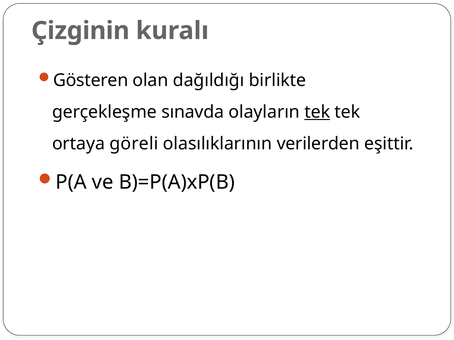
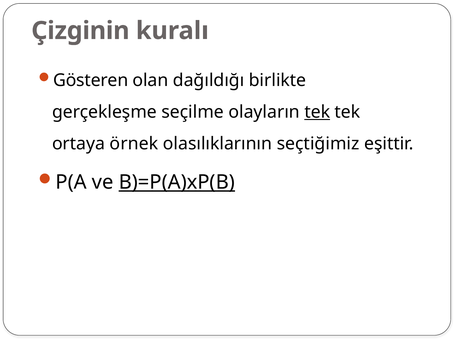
sınavda: sınavda -> seçilme
göreli: göreli -> örnek
verilerden: verilerden -> seçtiğimiz
B)=P(A)xP(B underline: none -> present
